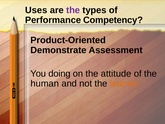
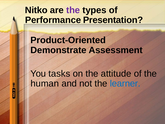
Uses: Uses -> Nitko
Competency: Competency -> Presentation
doing: doing -> tasks
learner colour: orange -> blue
